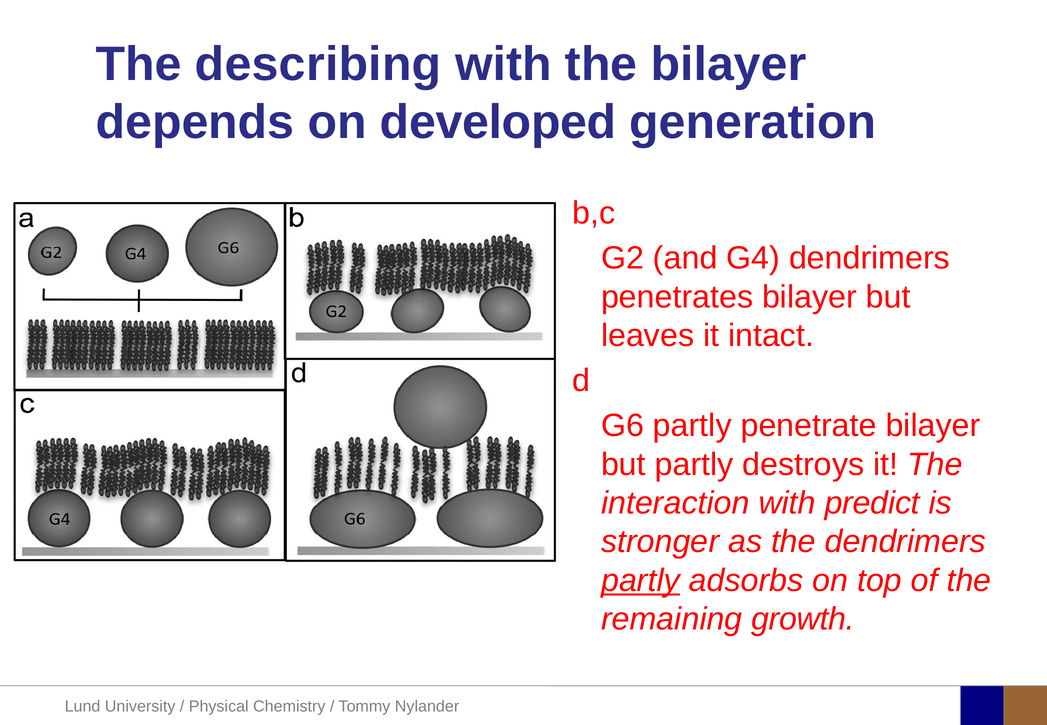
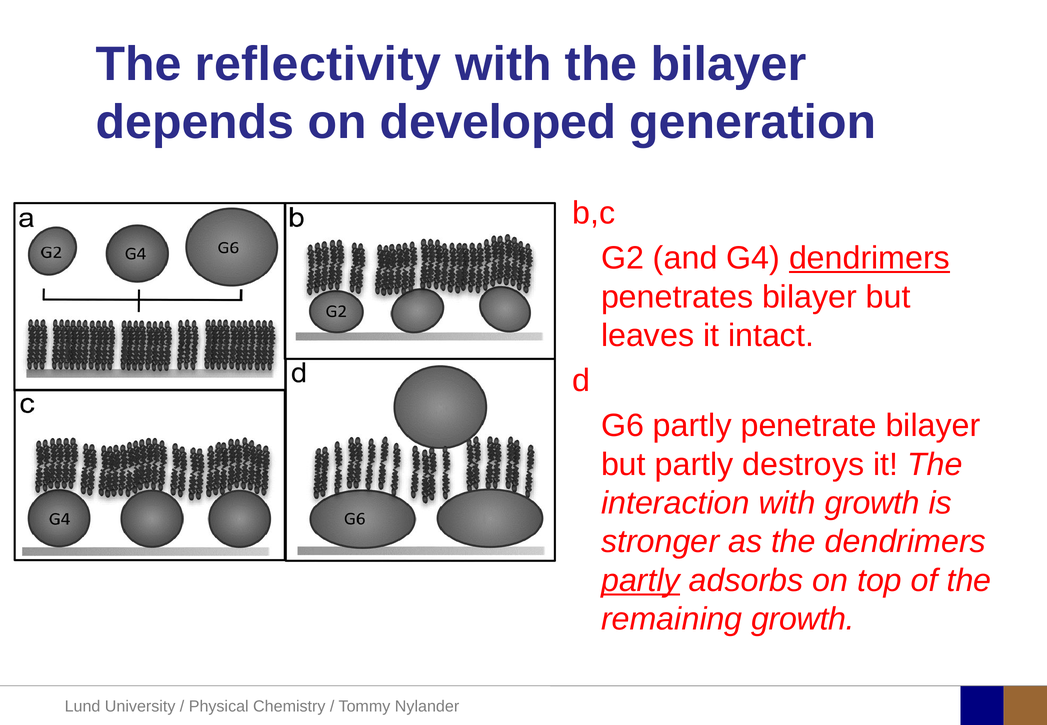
describing: describing -> reflectivity
dendrimers at (870, 258) underline: none -> present
with predict: predict -> growth
